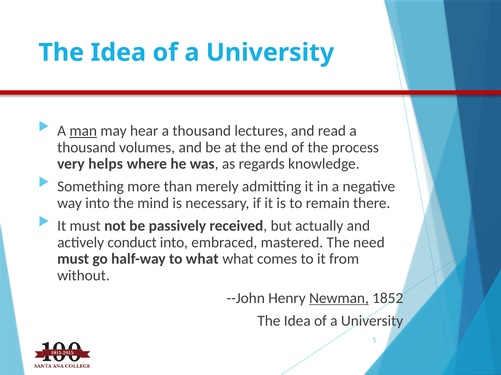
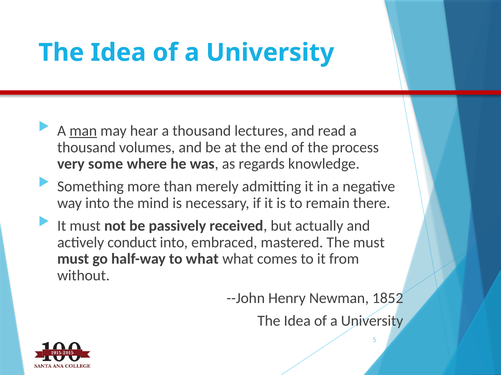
helps: helps -> some
The need: need -> must
Newman underline: present -> none
